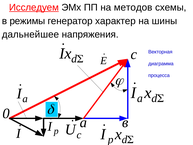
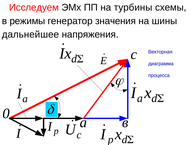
Исследуем underline: present -> none
методов: методов -> турбины
характер: характер -> значения
